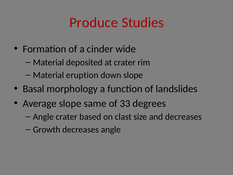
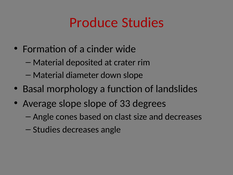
eruption: eruption -> diameter
slope same: same -> slope
Angle crater: crater -> cones
Growth at (47, 129): Growth -> Studies
